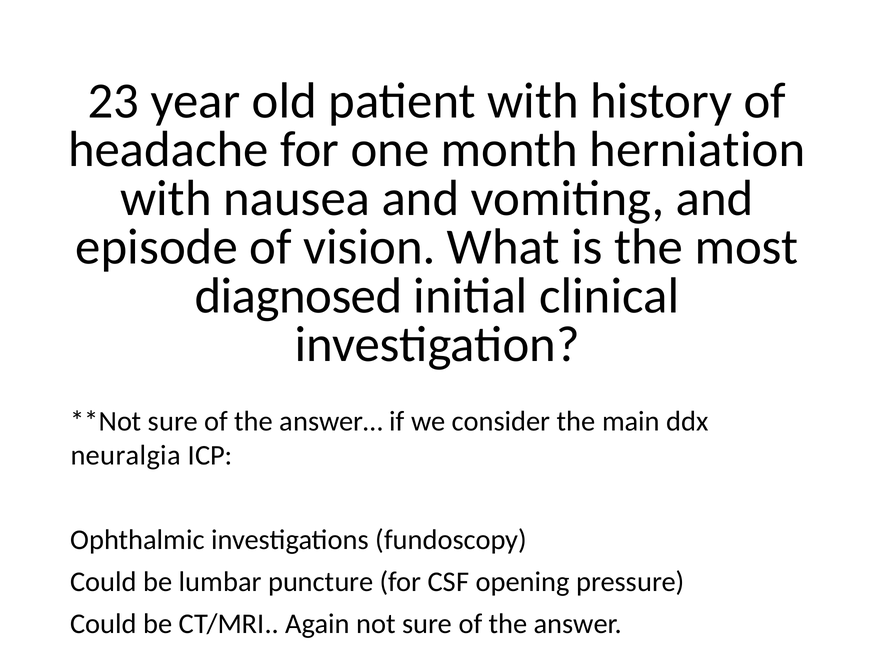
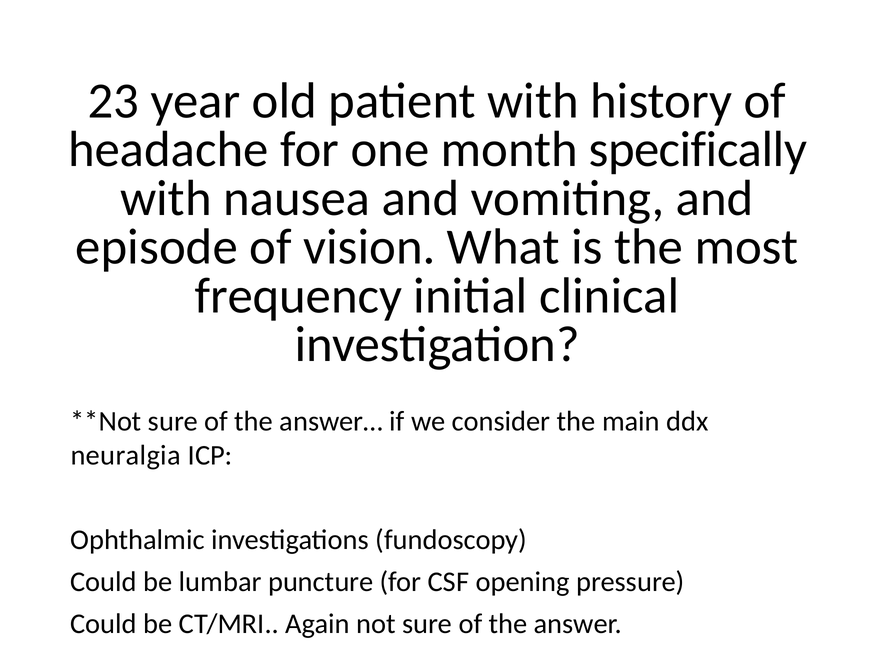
herniation: herniation -> specifically
diagnosed: diagnosed -> frequency
